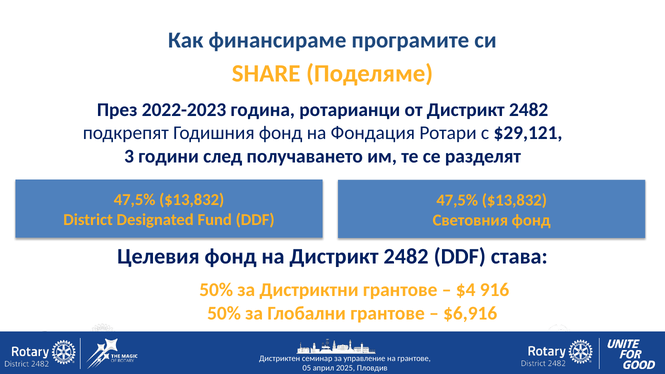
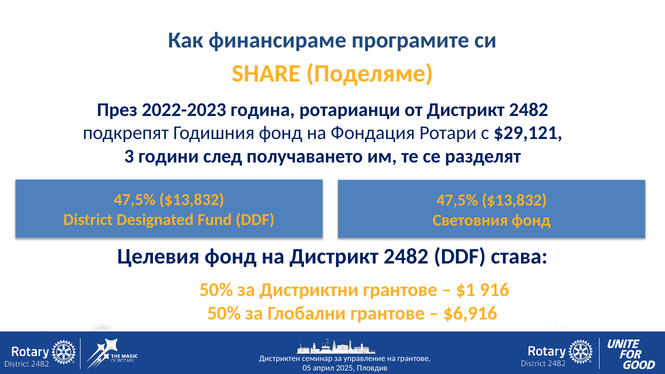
$4: $4 -> $1
